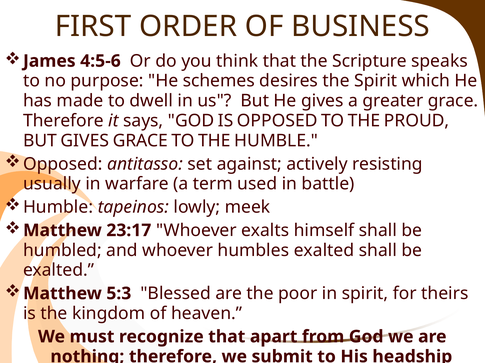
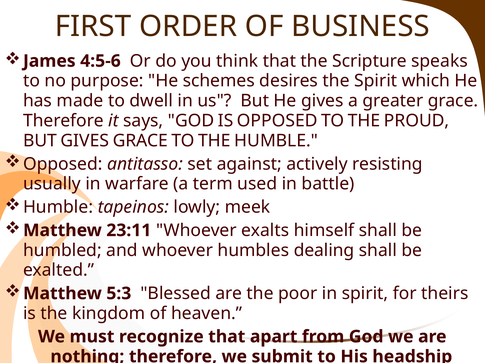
23:17: 23:17 -> 23:11
humbles exalted: exalted -> dealing
